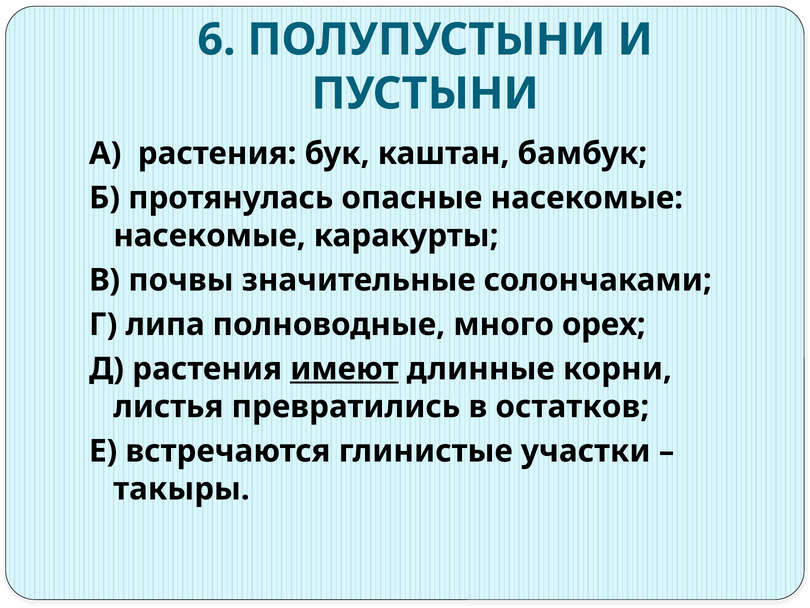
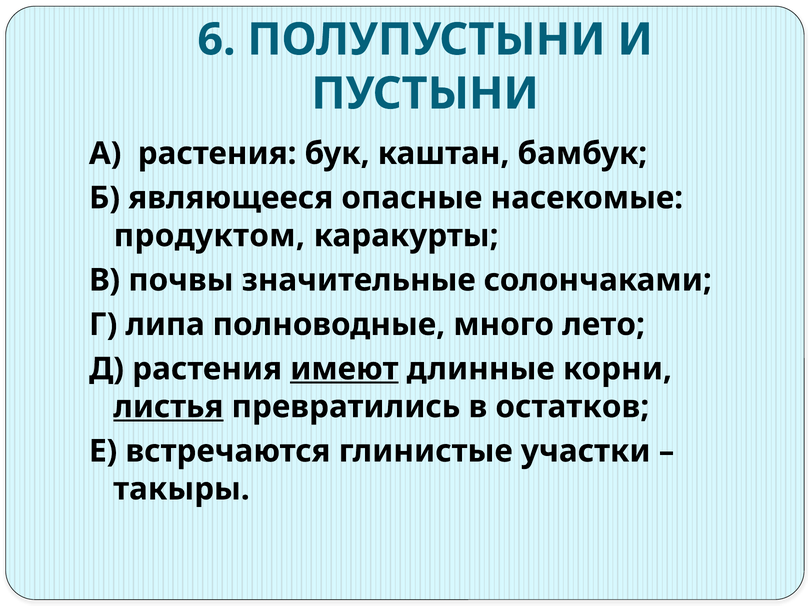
протянулась: протянулась -> являющееся
насекомые at (209, 236): насекомые -> продуктом
орех: орех -> лето
листья underline: none -> present
